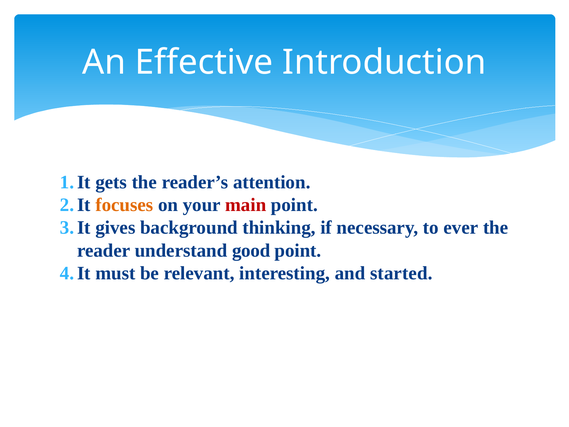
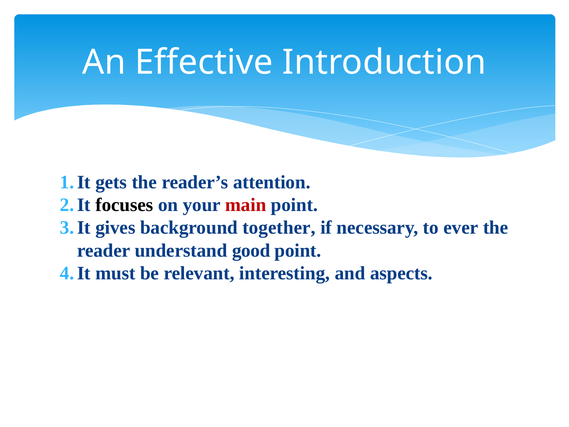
focuses colour: orange -> black
thinking: thinking -> together
started: started -> aspects
